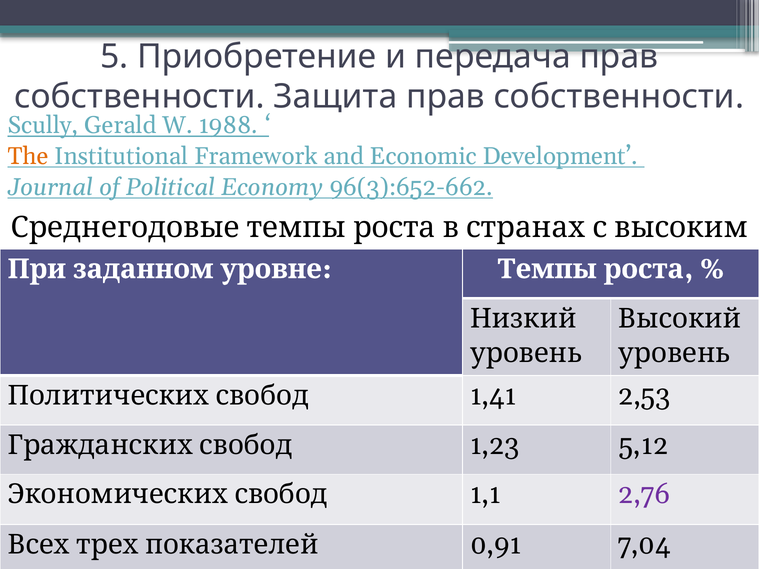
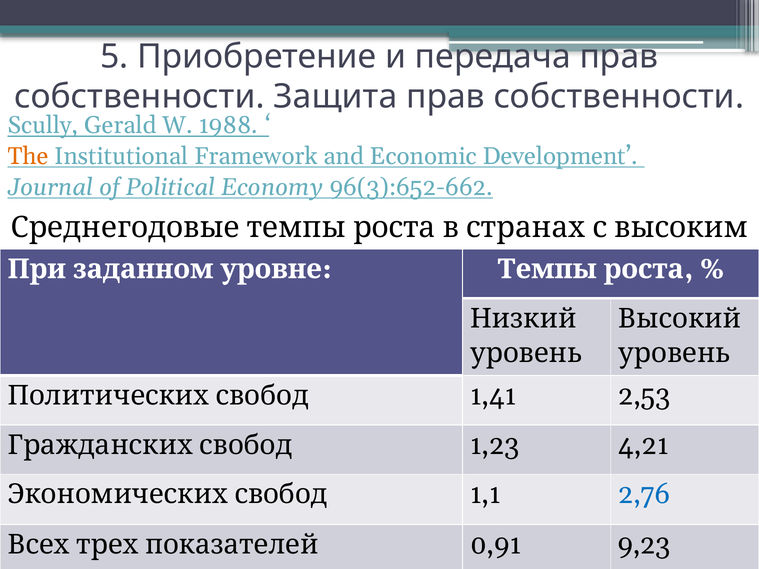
5,12: 5,12 -> 4,21
2,76 colour: purple -> blue
7,04: 7,04 -> 9,23
